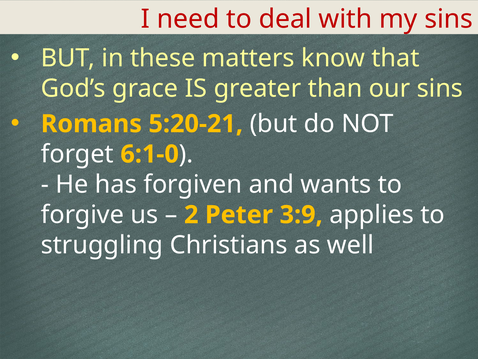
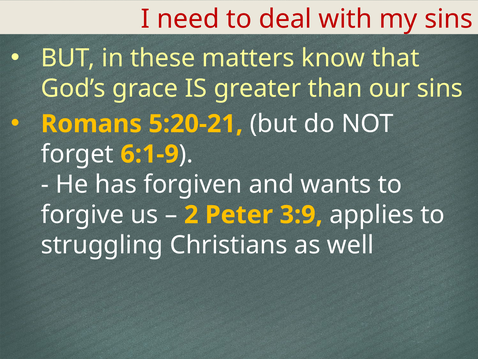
6:1-0: 6:1-0 -> 6:1-9
